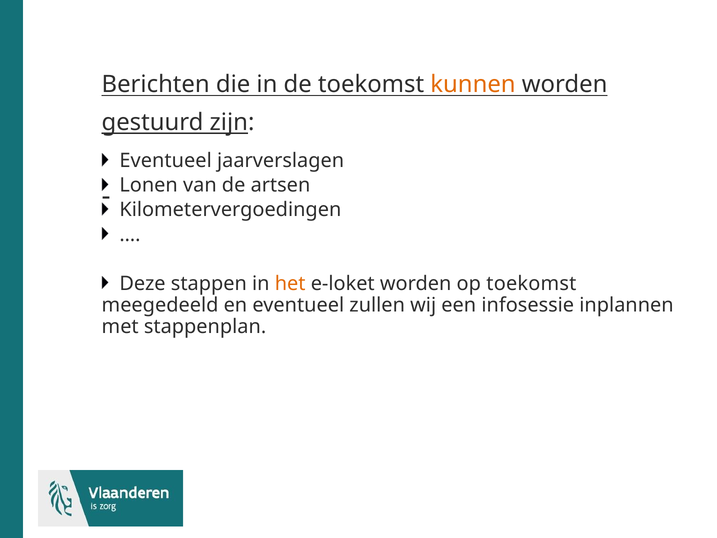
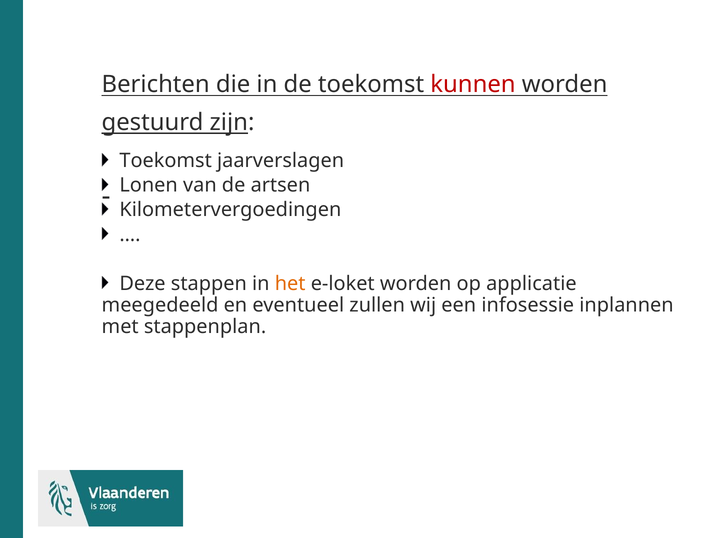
kunnen colour: orange -> red
Eventueel at (166, 161): Eventueel -> Toekomst
op toekomst: toekomst -> applicatie
